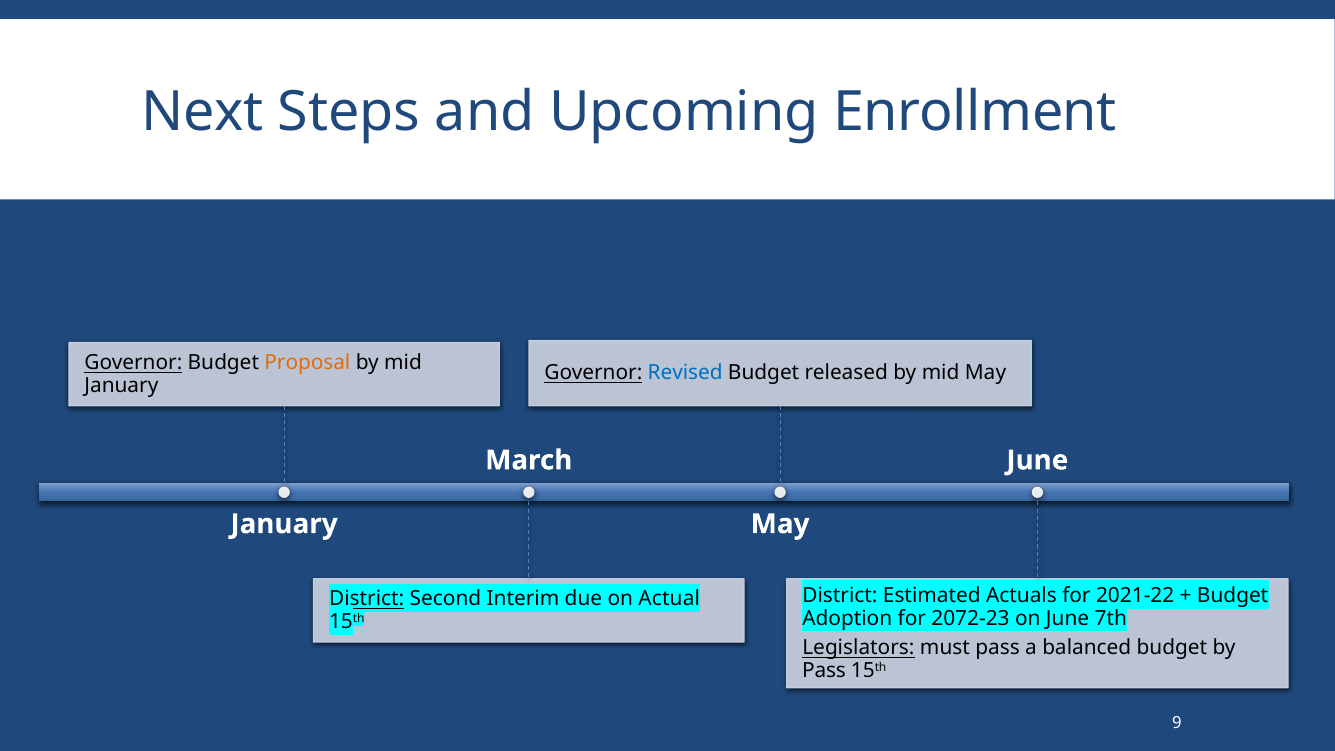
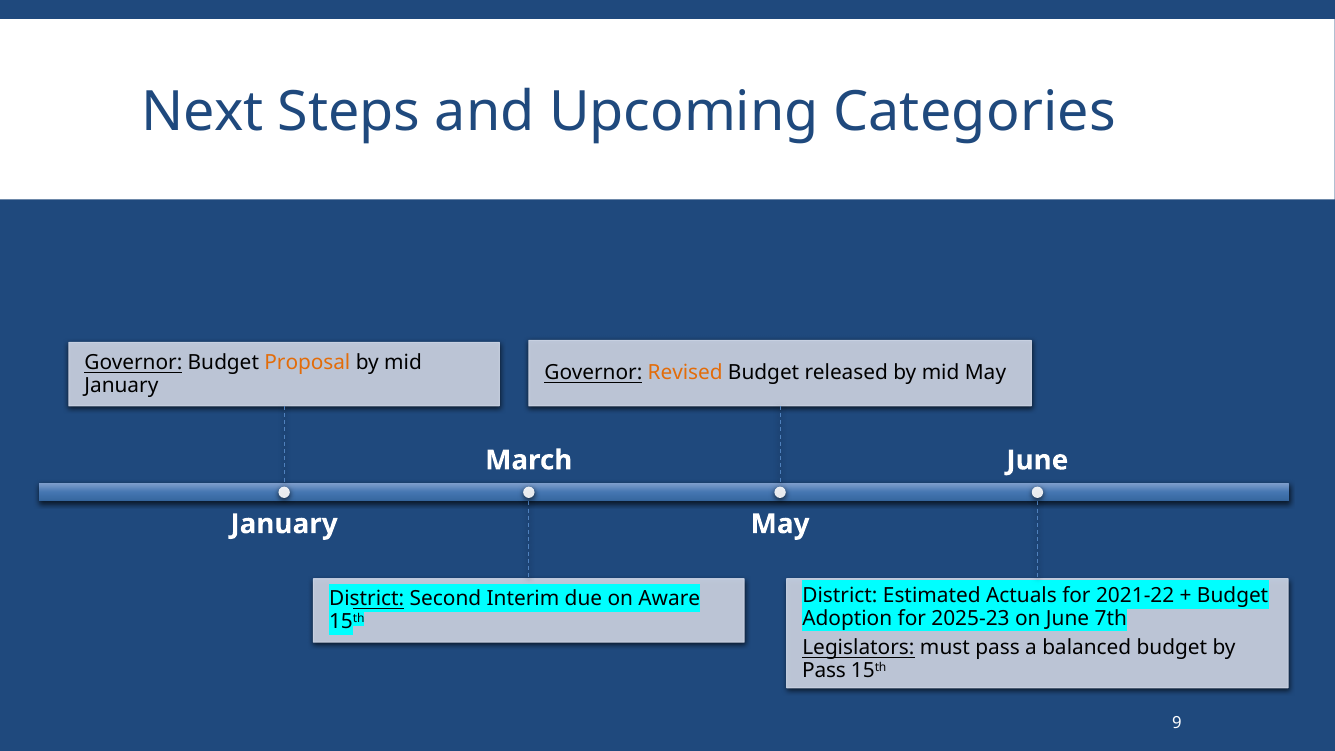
Enrollment: Enrollment -> Categories
Revised colour: blue -> orange
Actual: Actual -> Aware
2072-23: 2072-23 -> 2025-23
